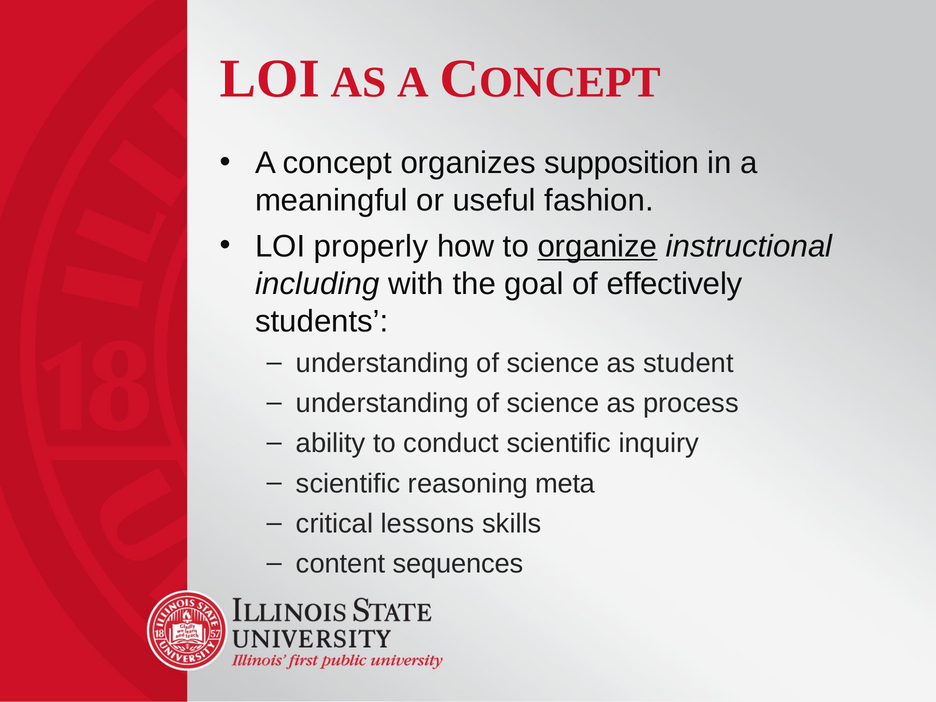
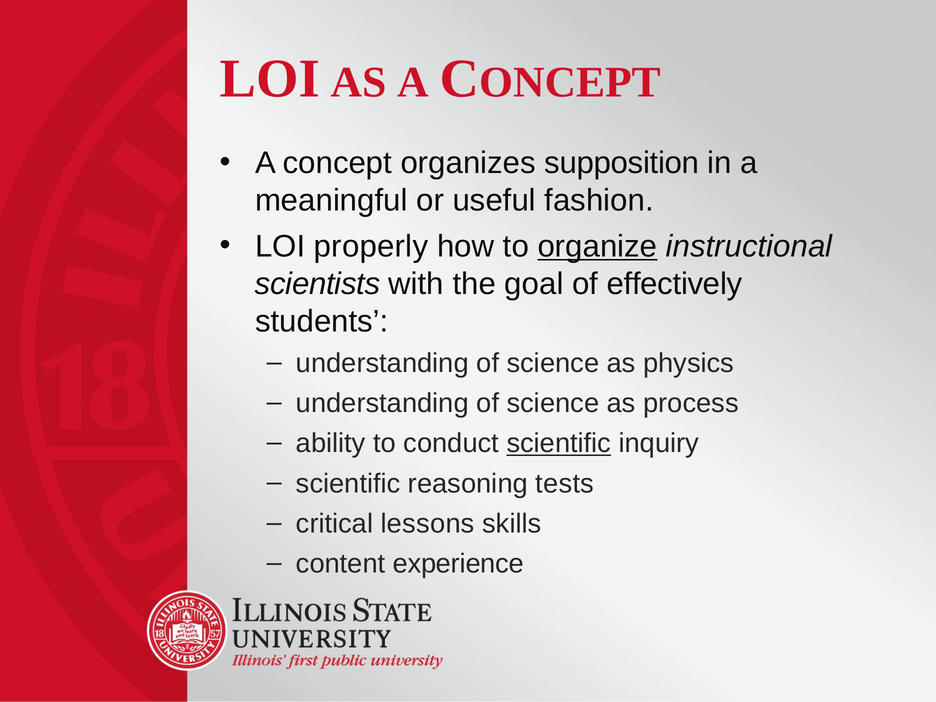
including: including -> scientists
student: student -> physics
scientific at (559, 443) underline: none -> present
meta: meta -> tests
sequences: sequences -> experience
